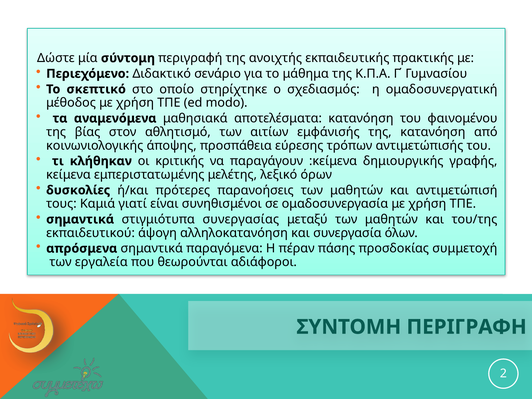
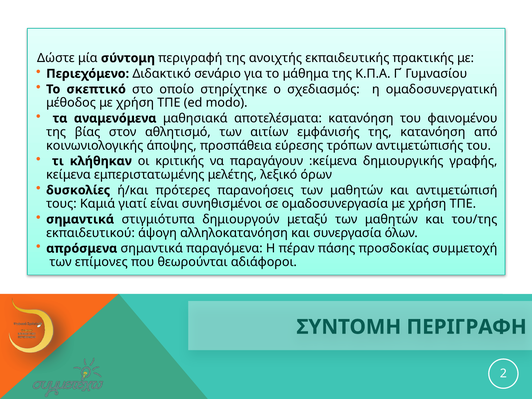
συνεργασίας: συνεργασίας -> δημιουργούν
εργαλεία: εργαλεία -> επίμονες
